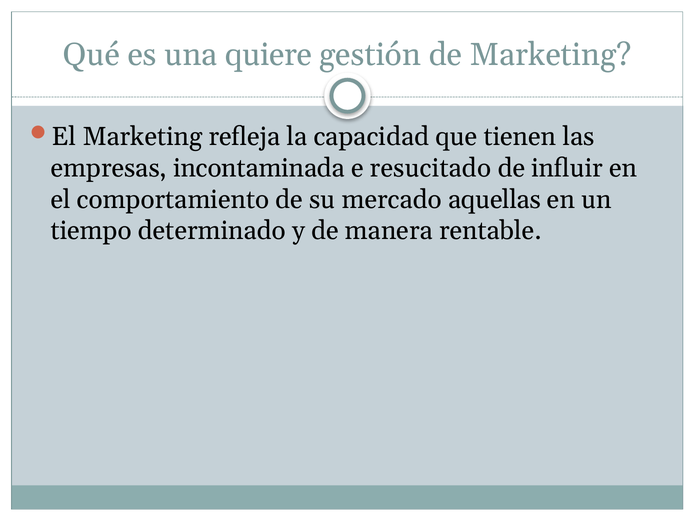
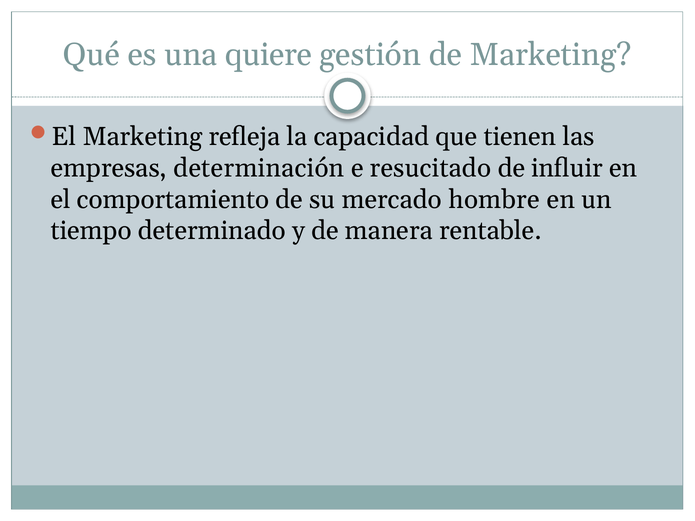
incontaminada: incontaminada -> determinación
aquellas: aquellas -> hombre
